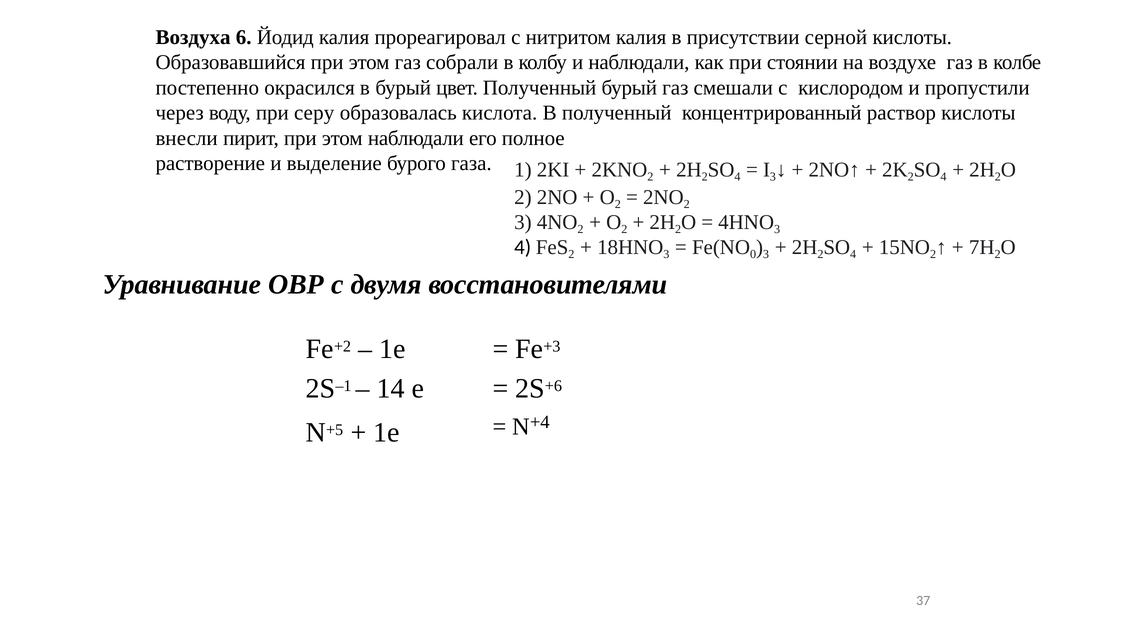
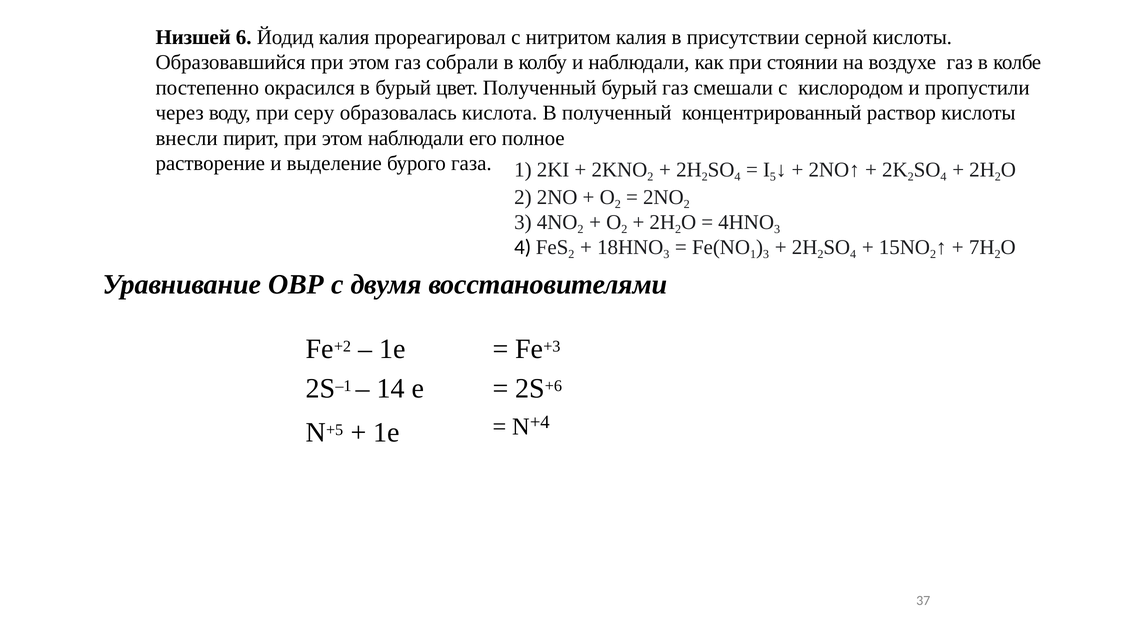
Воздуха: Воздуха -> Низшей
3 at (773, 177): 3 -> 5
0 at (753, 255): 0 -> 1
